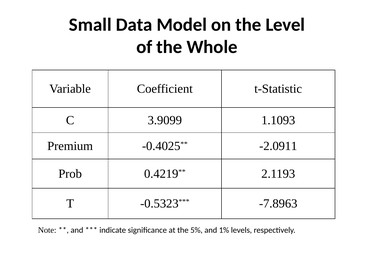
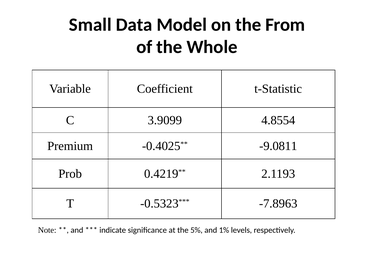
Level: Level -> From
1.1093: 1.1093 -> 4.8554
-2.0911: -2.0911 -> -9.0811
